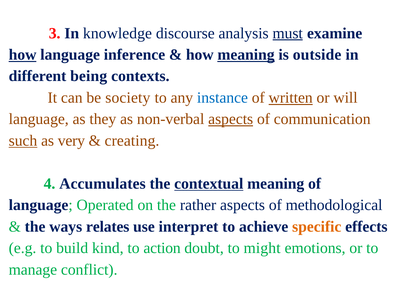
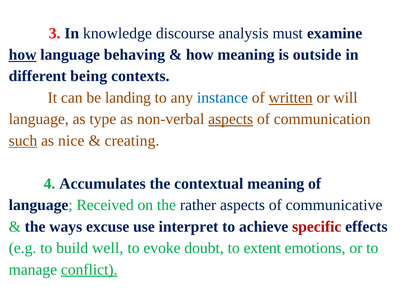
must underline: present -> none
inference: inference -> behaving
meaning at (246, 55) underline: present -> none
society: society -> landing
they: they -> type
very: very -> nice
contextual underline: present -> none
Operated: Operated -> Received
methodological: methodological -> communicative
relates: relates -> excuse
specific colour: orange -> red
kind: kind -> well
action: action -> evoke
might: might -> extent
conflict underline: none -> present
